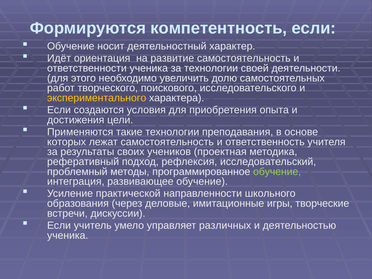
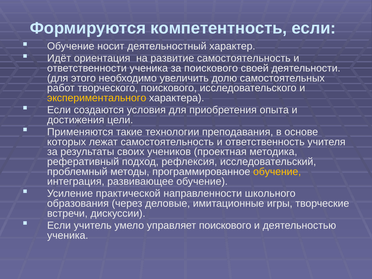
за технологии: технологии -> поискового
обучение at (277, 172) colour: light green -> yellow
управляет различных: различных -> поискового
